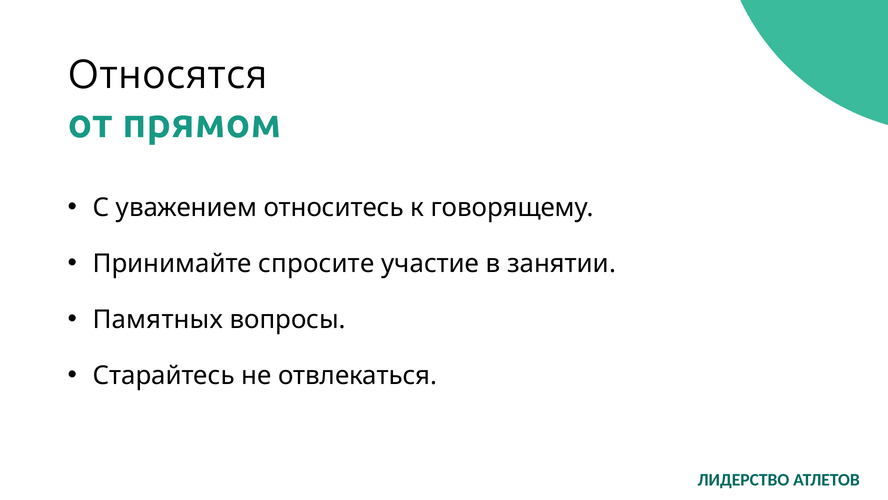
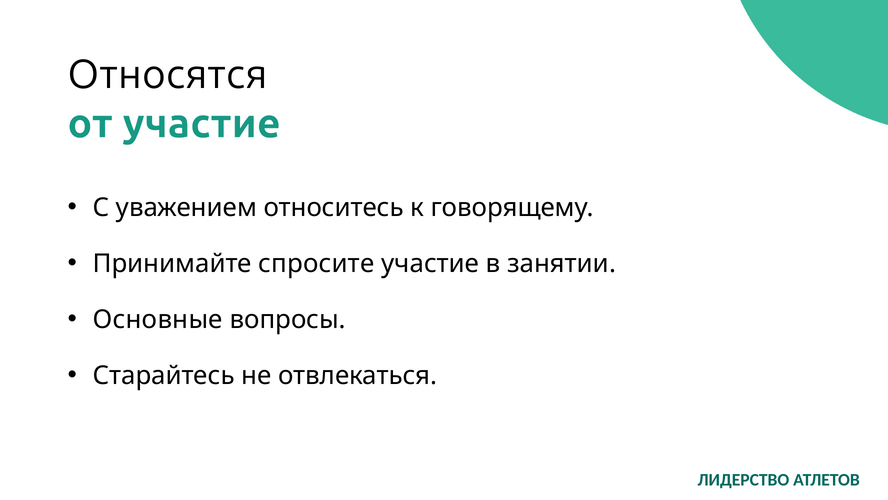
от прямом: прямом -> участие
Памятных: Памятных -> Основные
